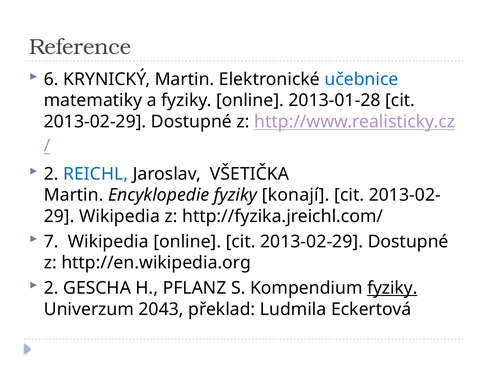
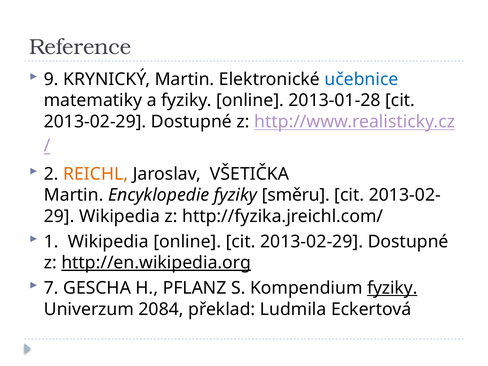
6: 6 -> 9
REICHL colour: blue -> orange
konají: konají -> směru
7: 7 -> 1
http://en.wikipedia.org underline: none -> present
2 at (51, 288): 2 -> 7
2043: 2043 -> 2084
